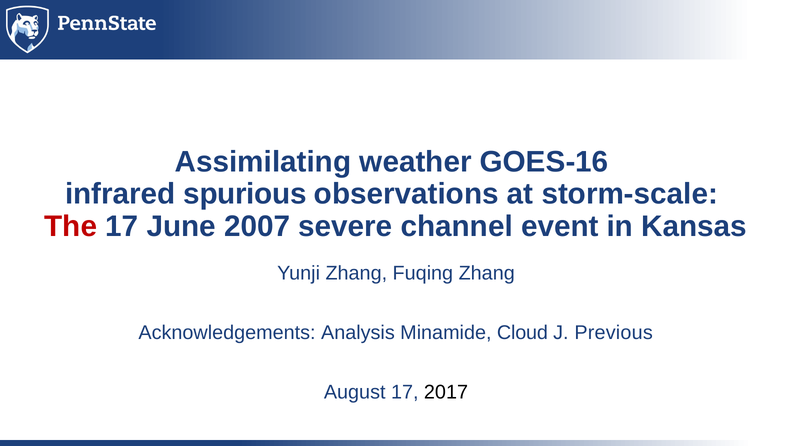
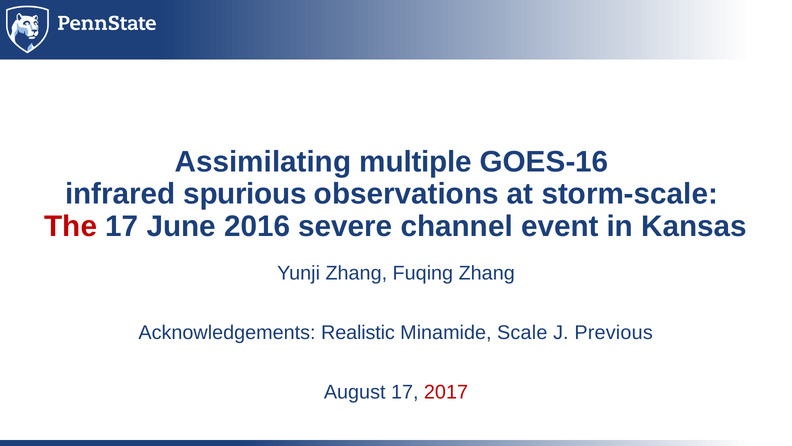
weather: weather -> multiple
2007: 2007 -> 2016
Analysis: Analysis -> Realistic
Cloud: Cloud -> Scale
2017 colour: black -> red
